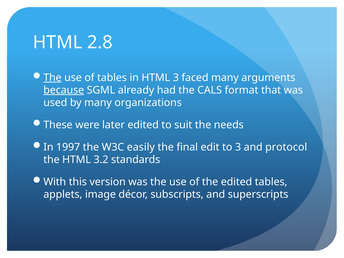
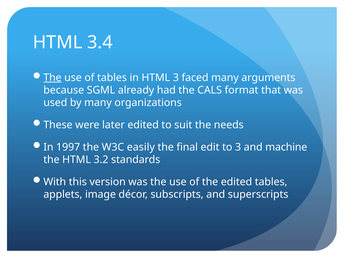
2.8: 2.8 -> 3.4
because underline: present -> none
protocol: protocol -> machine
